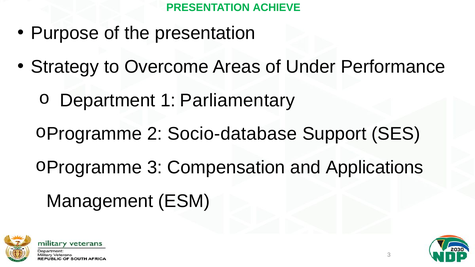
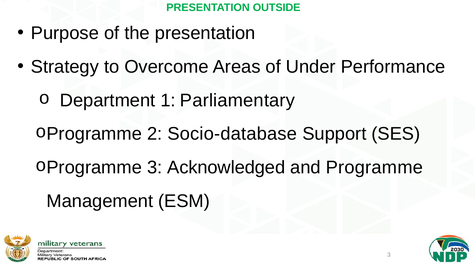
ACHIEVE: ACHIEVE -> OUTSIDE
Compensation: Compensation -> Acknowledged
Applications: Applications -> Programme
